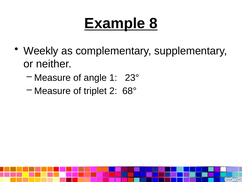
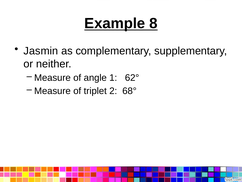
Weekly: Weekly -> Jasmin
23°: 23° -> 62°
